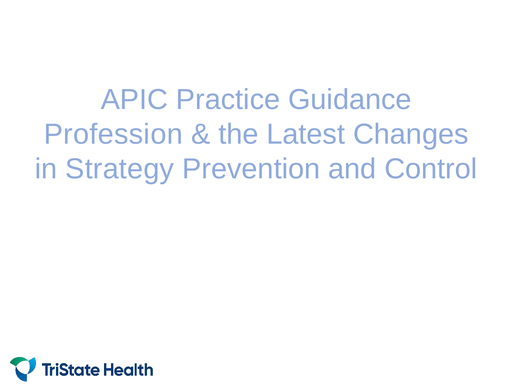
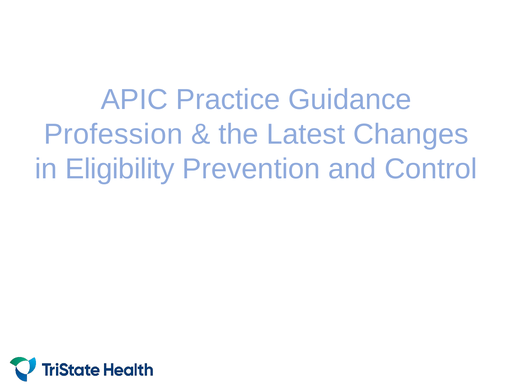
Strategy: Strategy -> Eligibility
